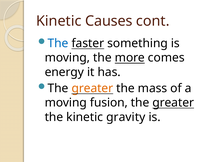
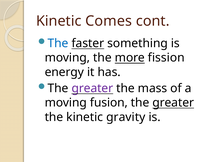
Causes: Causes -> Comes
comes: comes -> fission
greater at (92, 88) colour: orange -> purple
